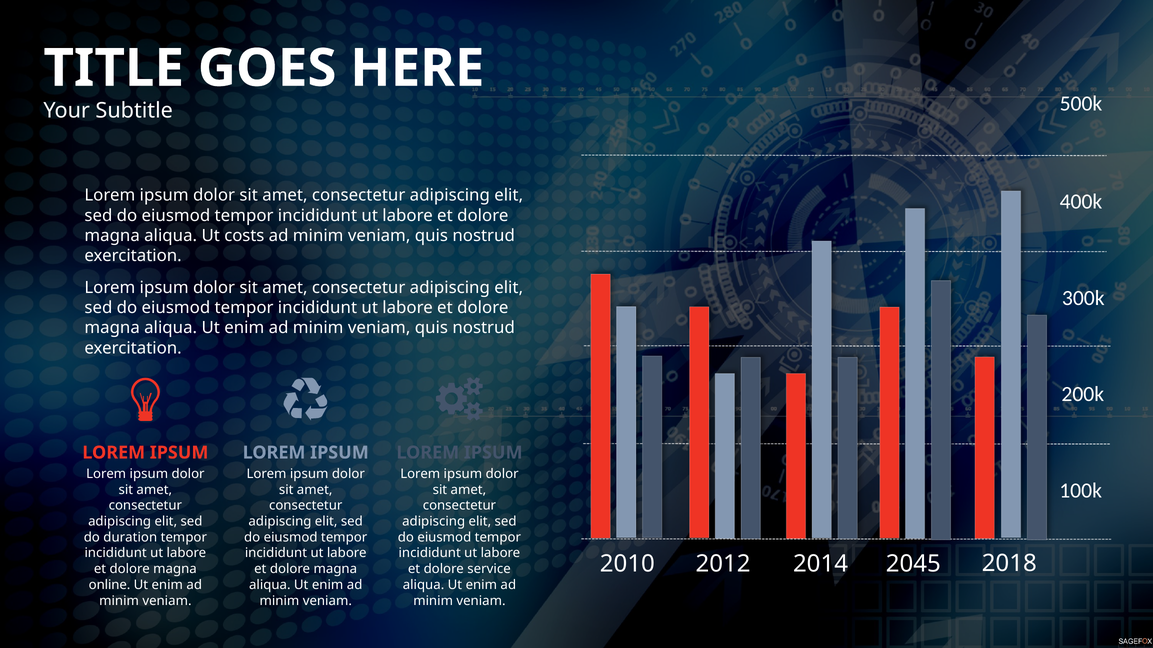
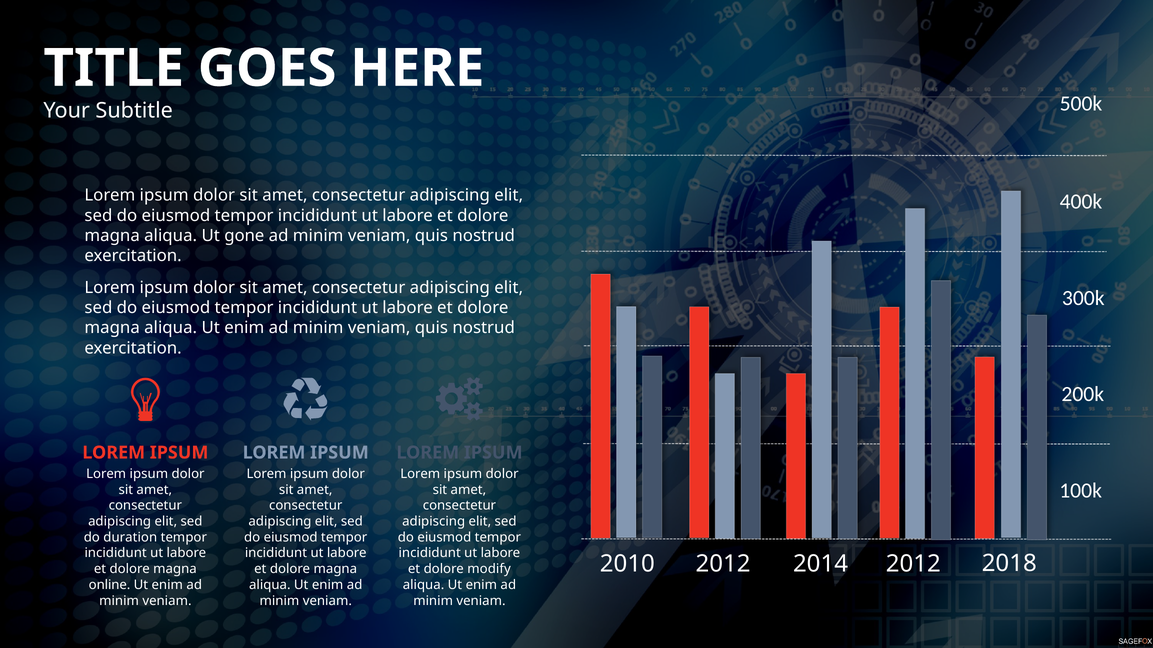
costs: costs -> gone
2014 2045: 2045 -> 2012
service: service -> modify
